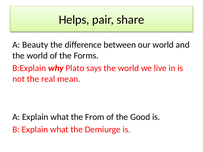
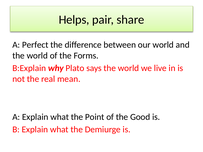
Beauty: Beauty -> Perfect
From: From -> Point
